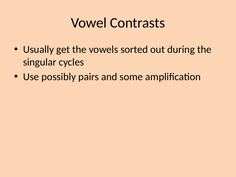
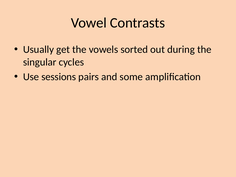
possibly: possibly -> sessions
